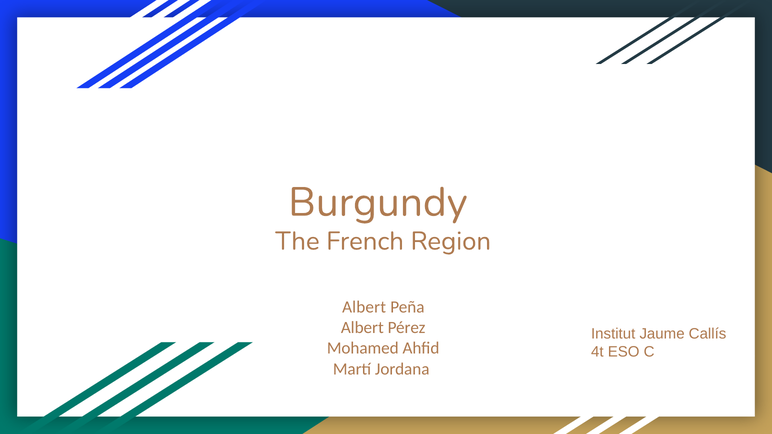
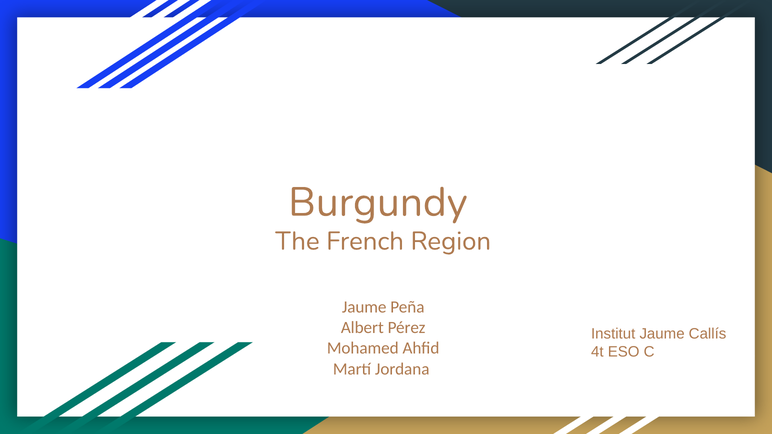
Albert at (364, 307): Albert -> Jaume
